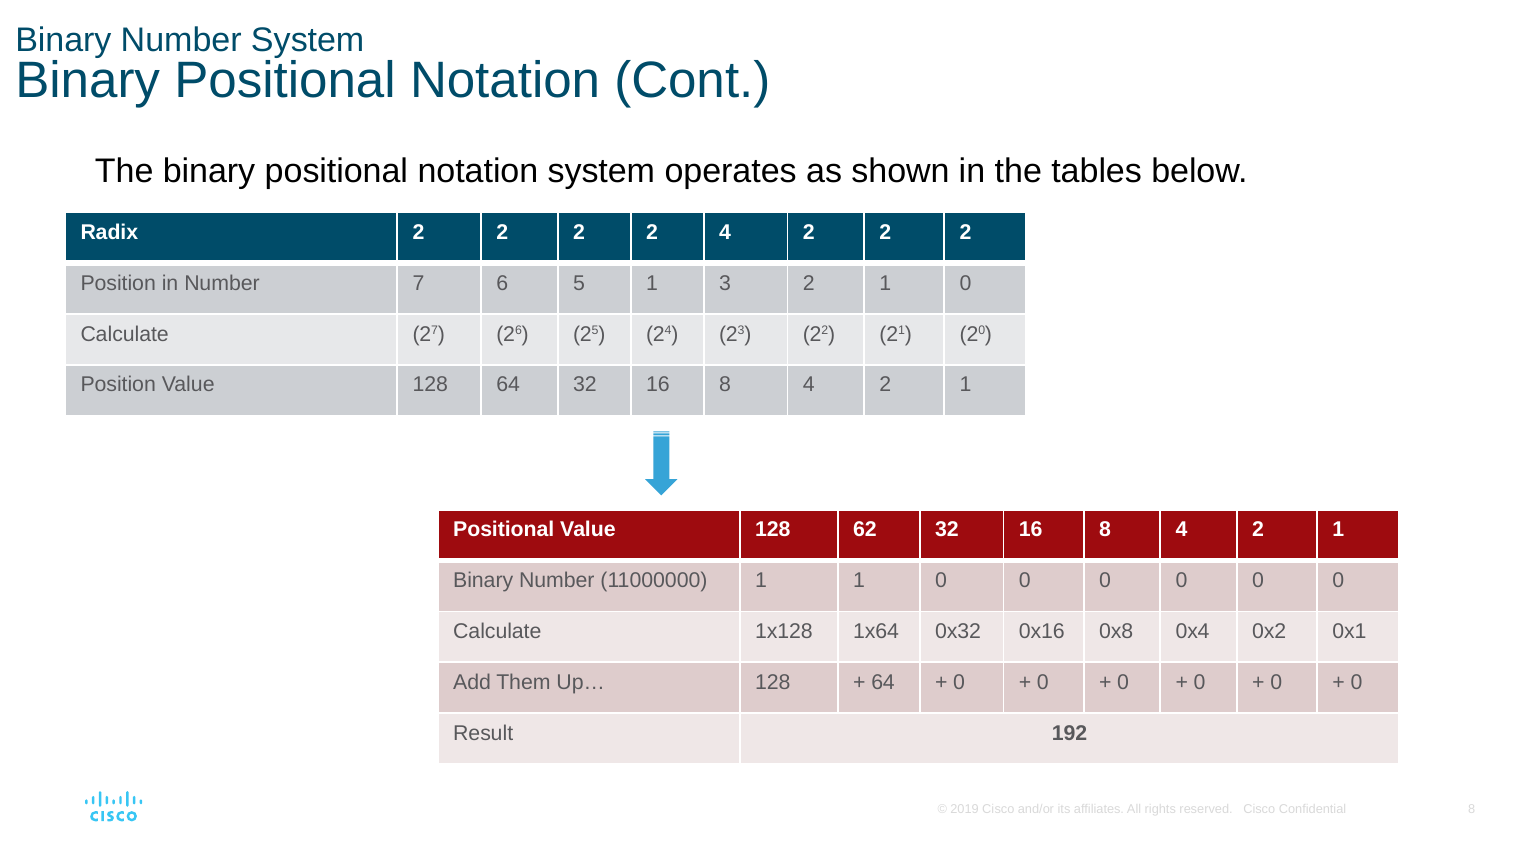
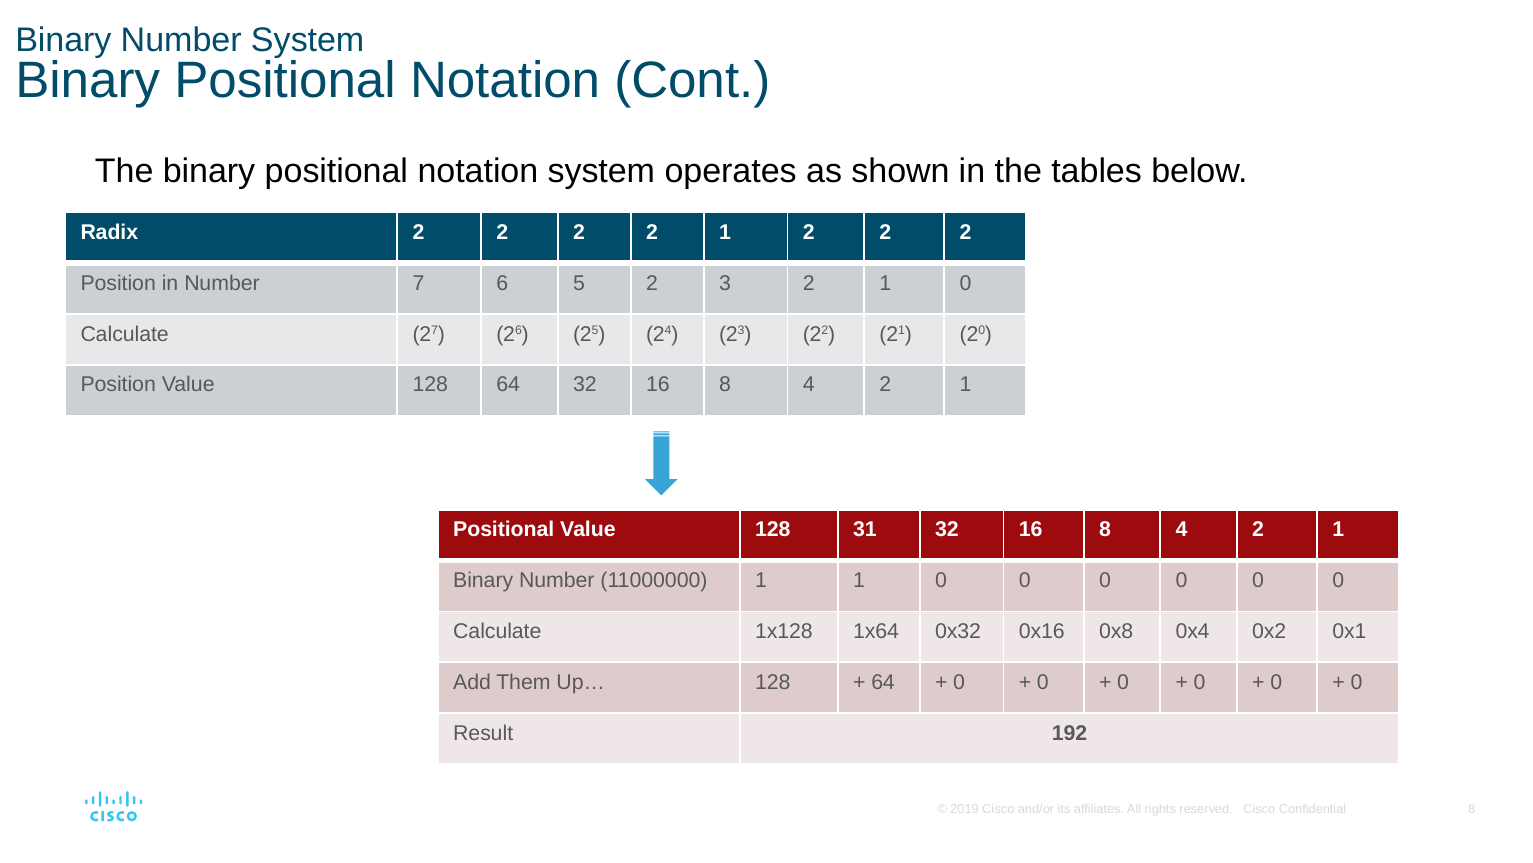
2 2 4: 4 -> 1
5 1: 1 -> 2
62: 62 -> 31
